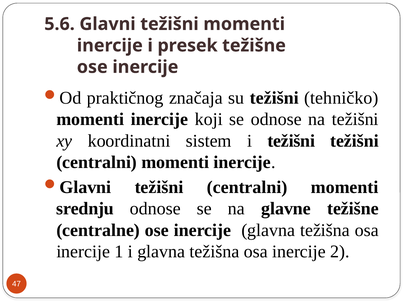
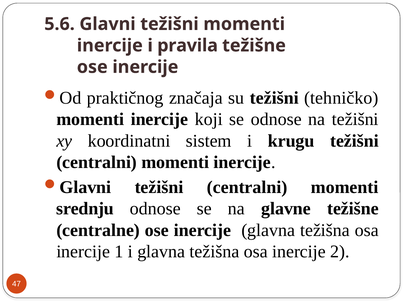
presek: presek -> pravila
i težišni: težišni -> krugu
